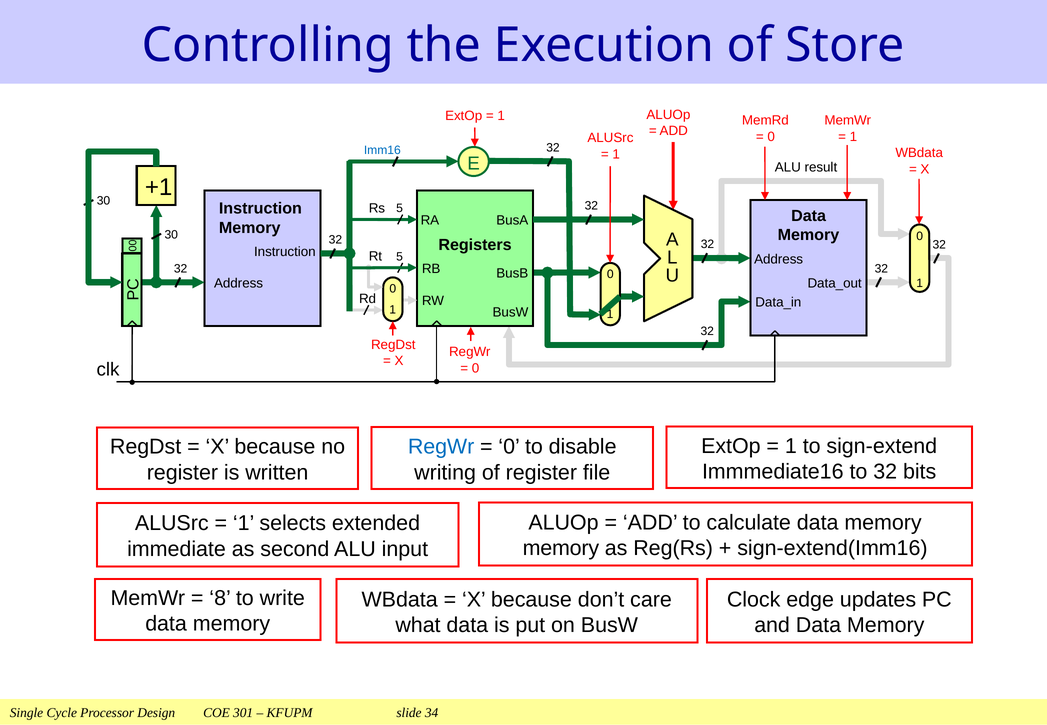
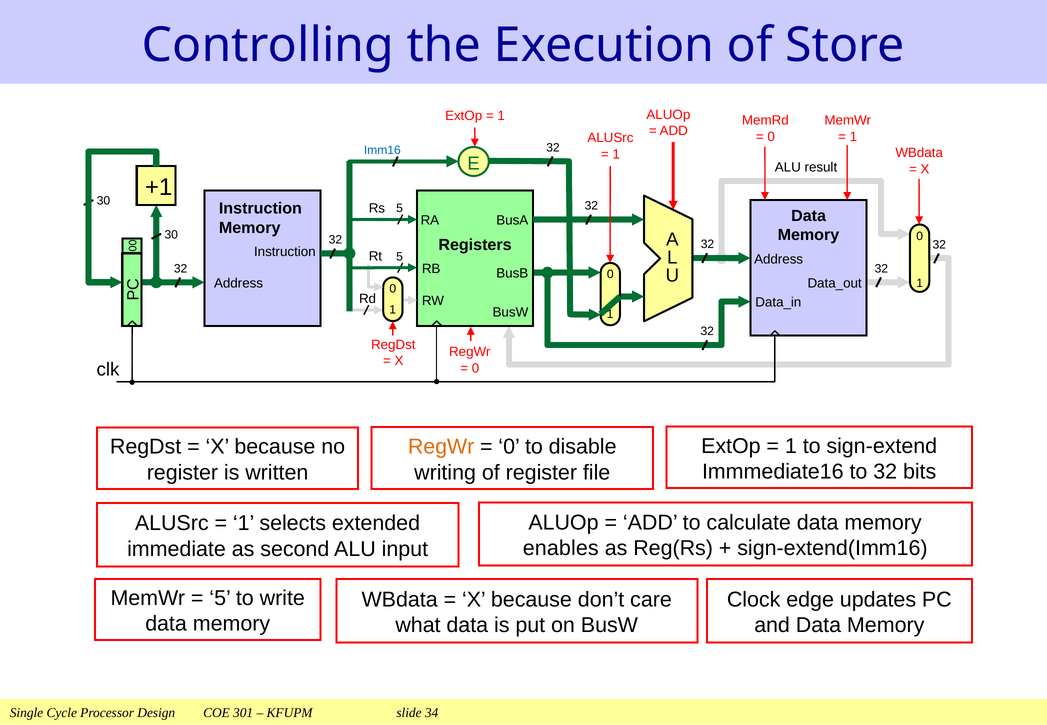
RegWr at (441, 447) colour: blue -> orange
memory at (561, 548): memory -> enables
8 at (220, 598): 8 -> 5
